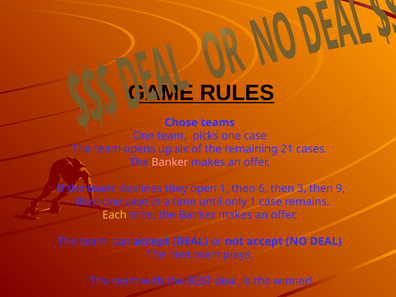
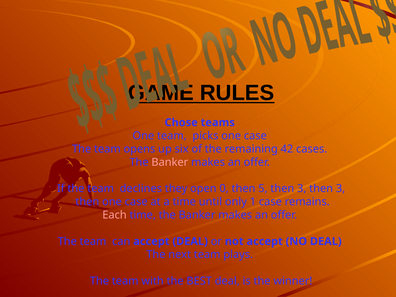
21: 21 -> 42
open 1: 1 -> 0
6: 6 -> 5
3 then 9: 9 -> 3
Each colour: yellow -> pink
